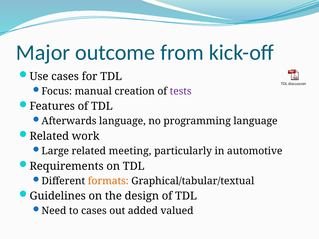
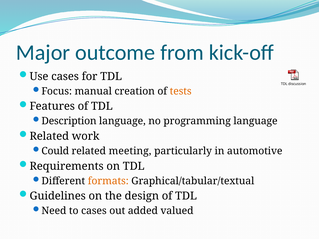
tests colour: purple -> orange
Afterwards: Afterwards -> Description
Large: Large -> Could
